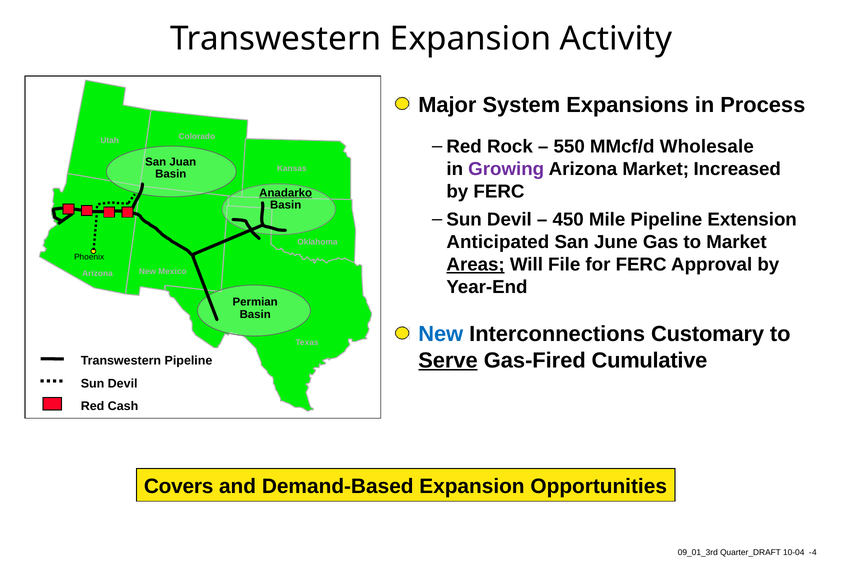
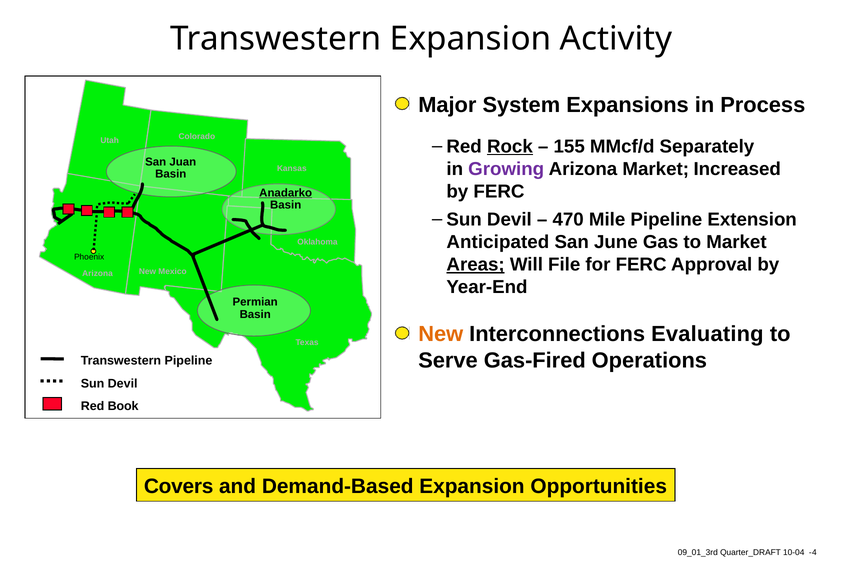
Rock underline: none -> present
550: 550 -> 155
Wholesale: Wholesale -> Separately
450: 450 -> 470
New at (441, 334) colour: blue -> orange
Customary: Customary -> Evaluating
Serve underline: present -> none
Cumulative: Cumulative -> Operations
Cash: Cash -> Book
